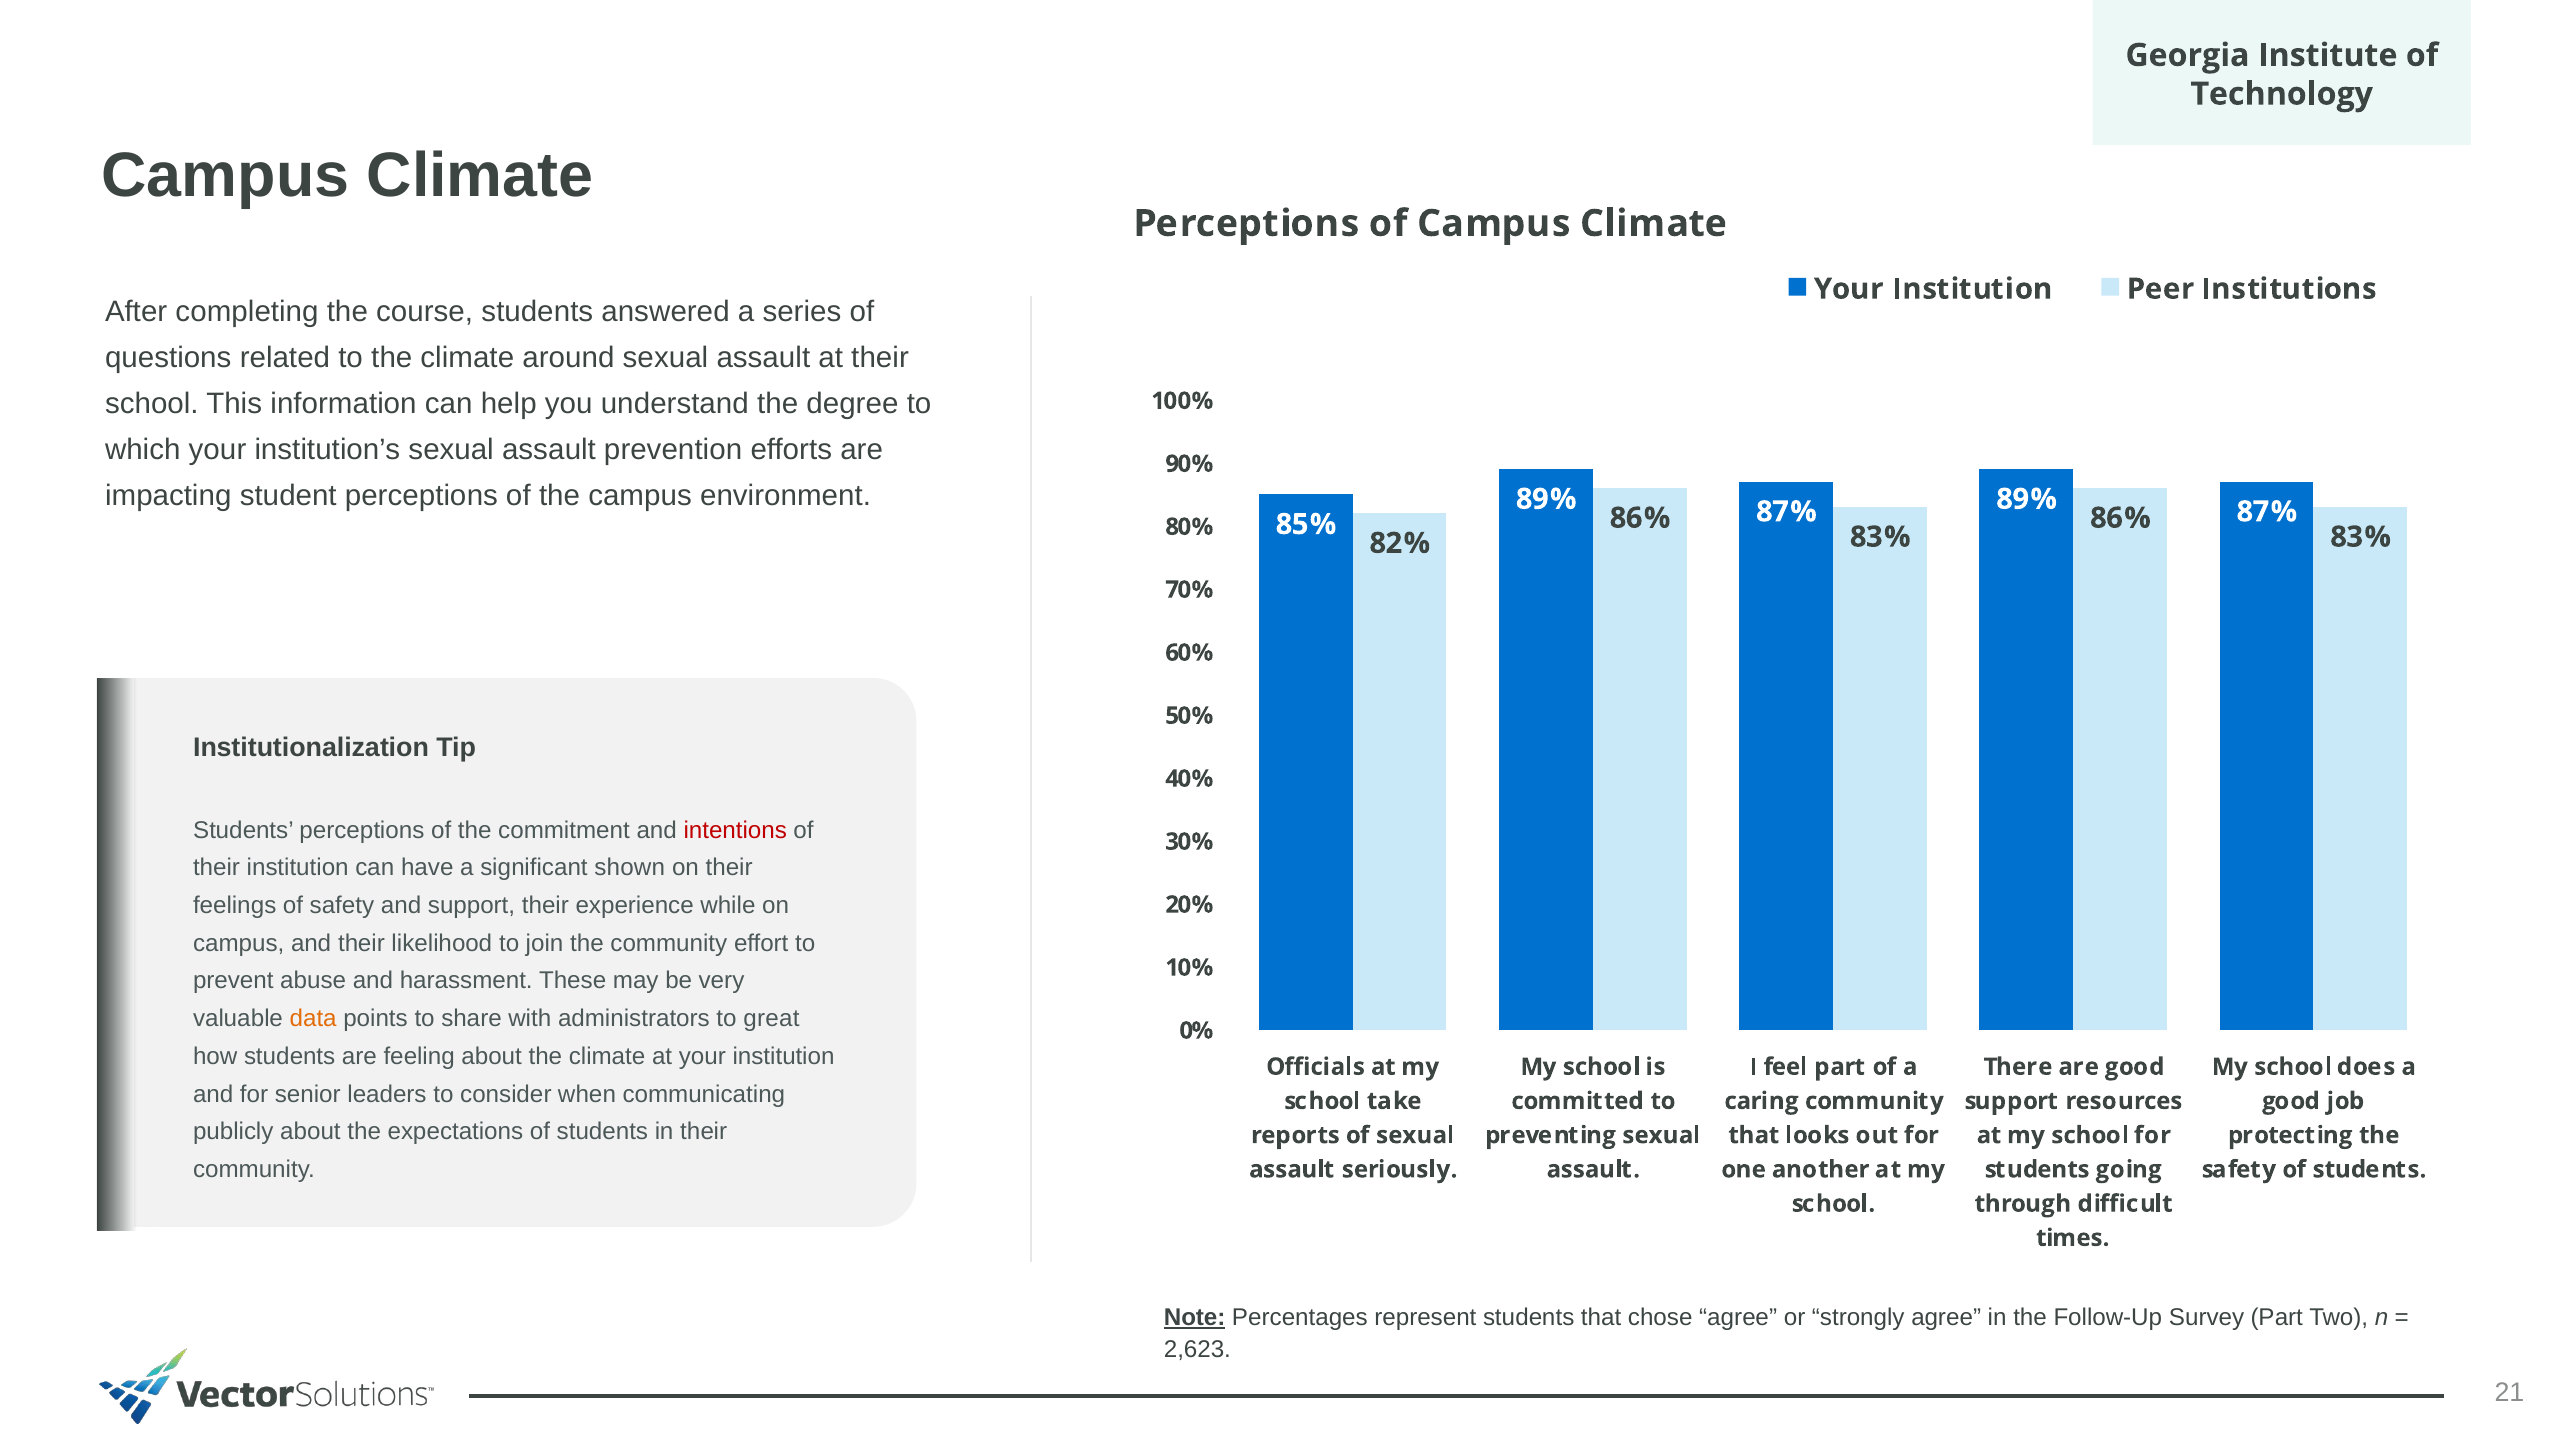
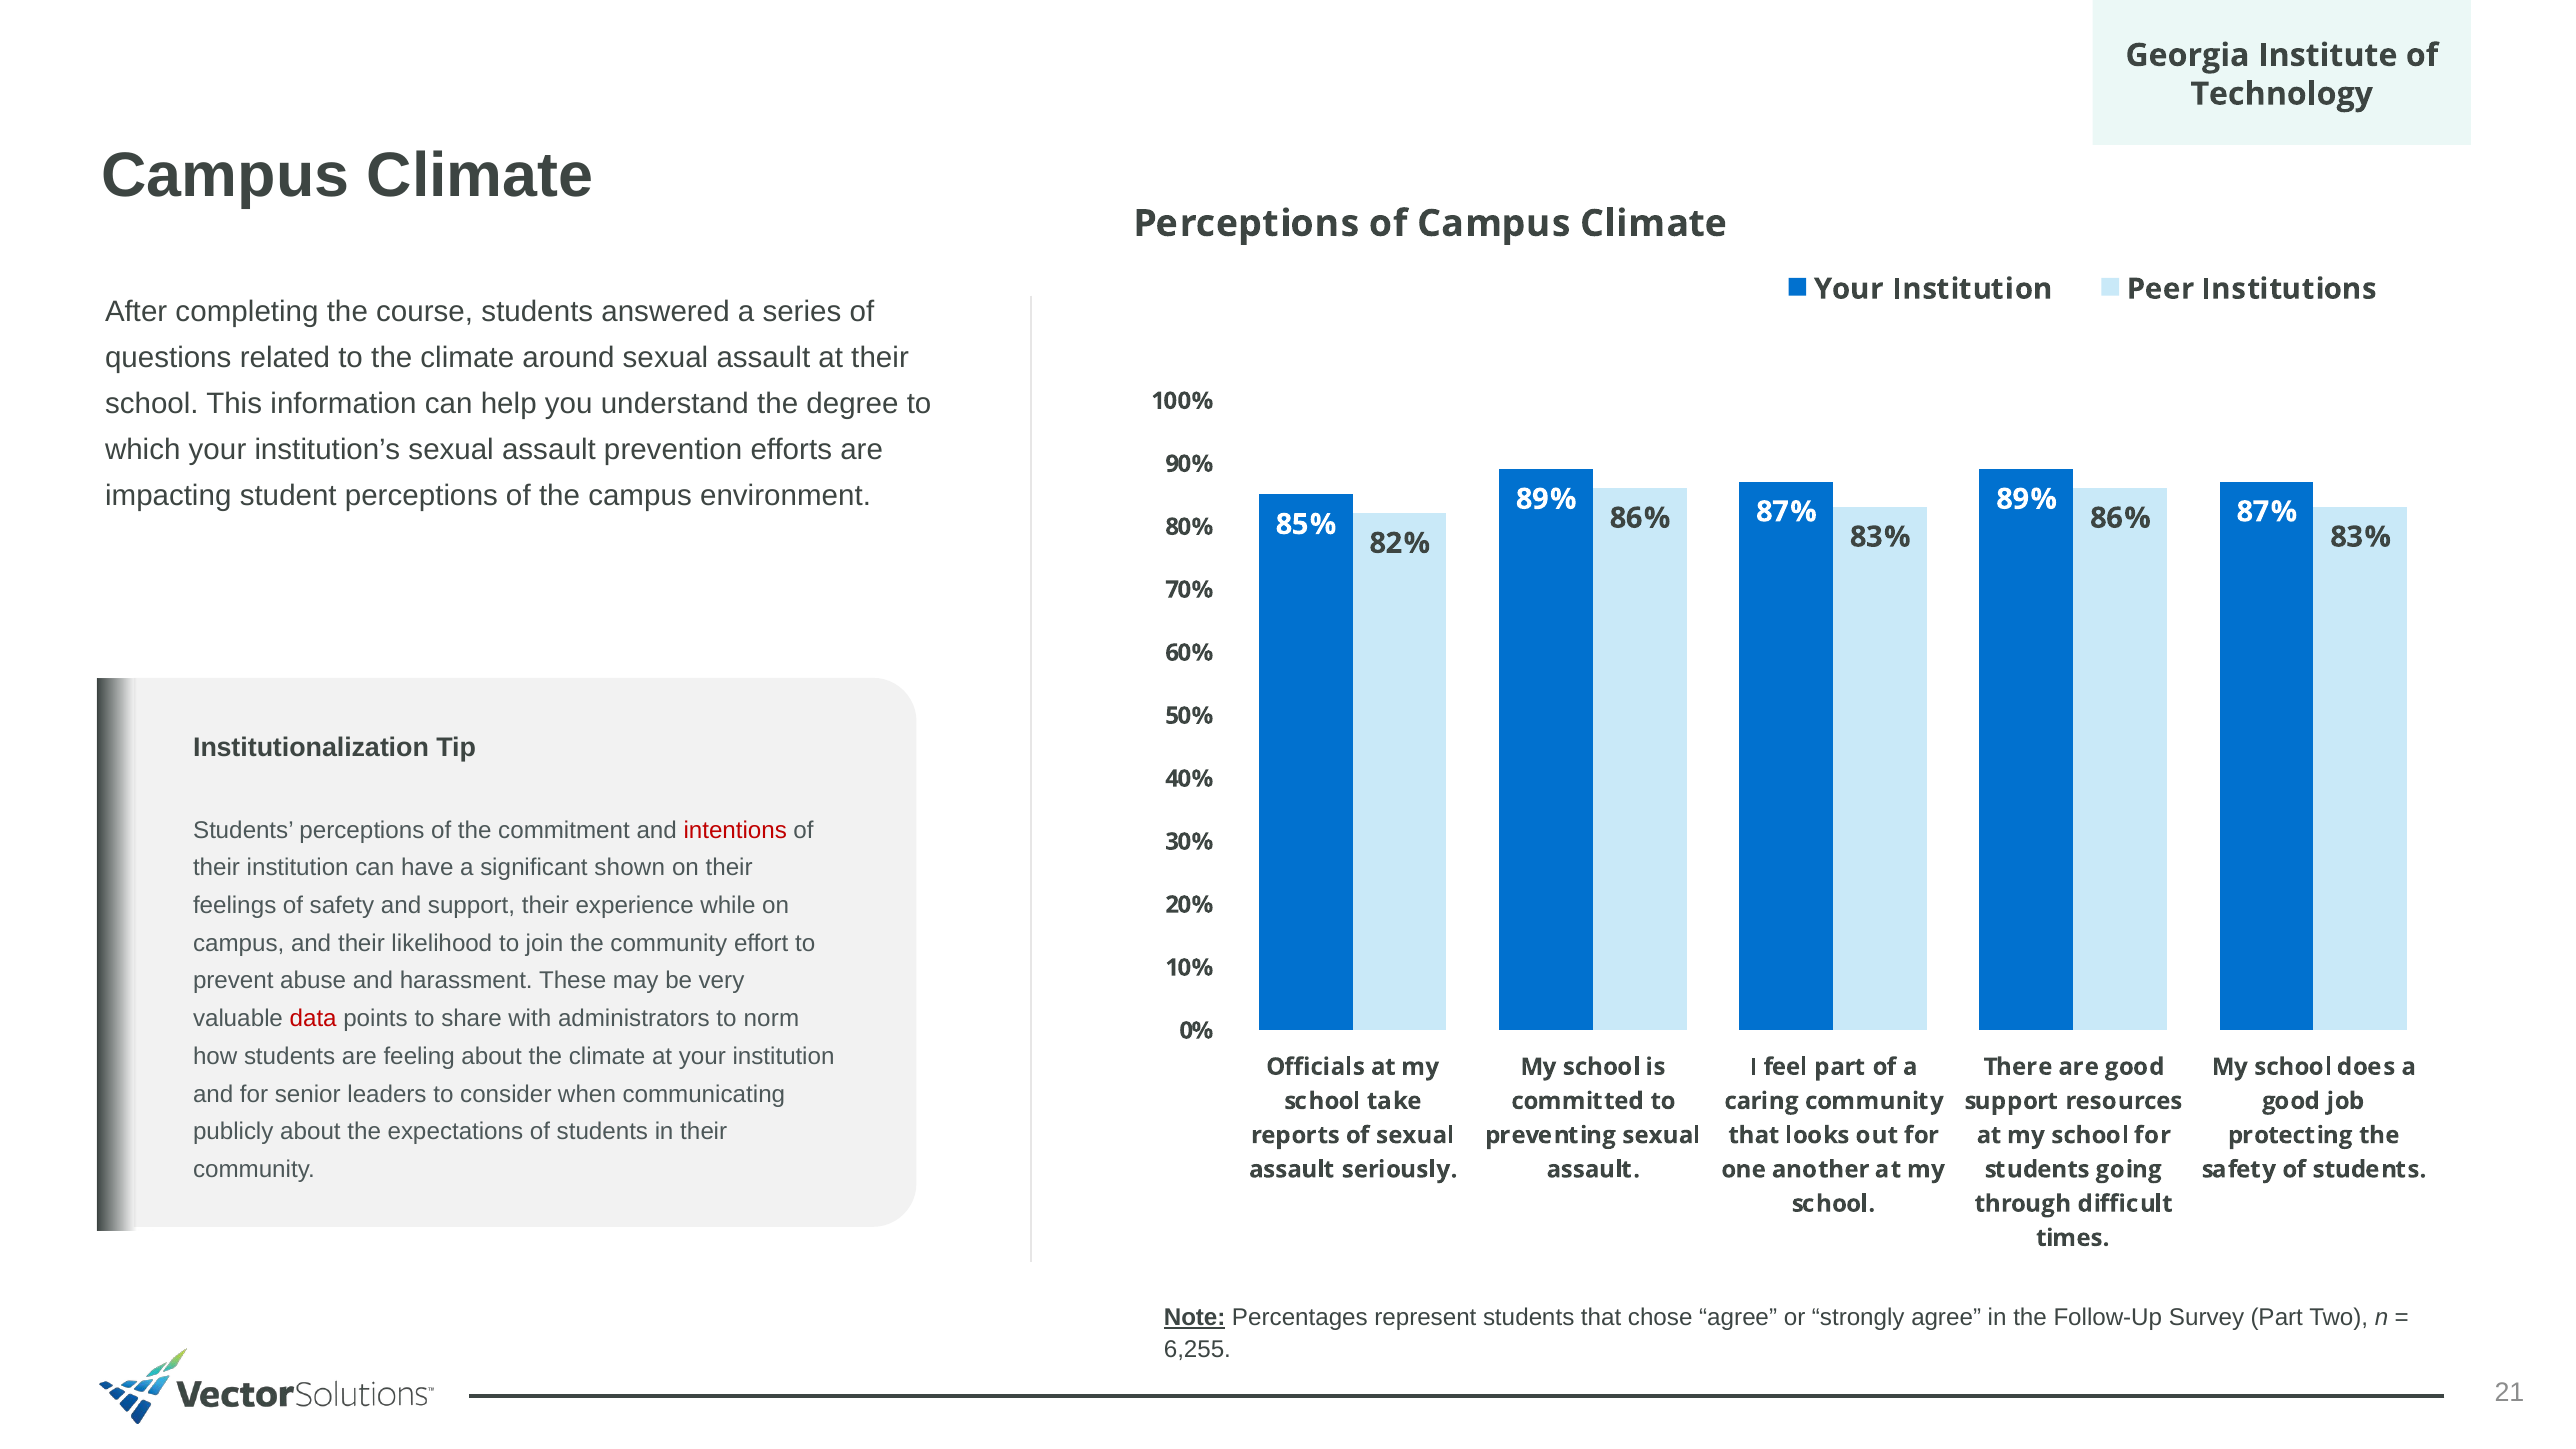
data colour: orange -> red
great: great -> norm
2,623: 2,623 -> 6,255
